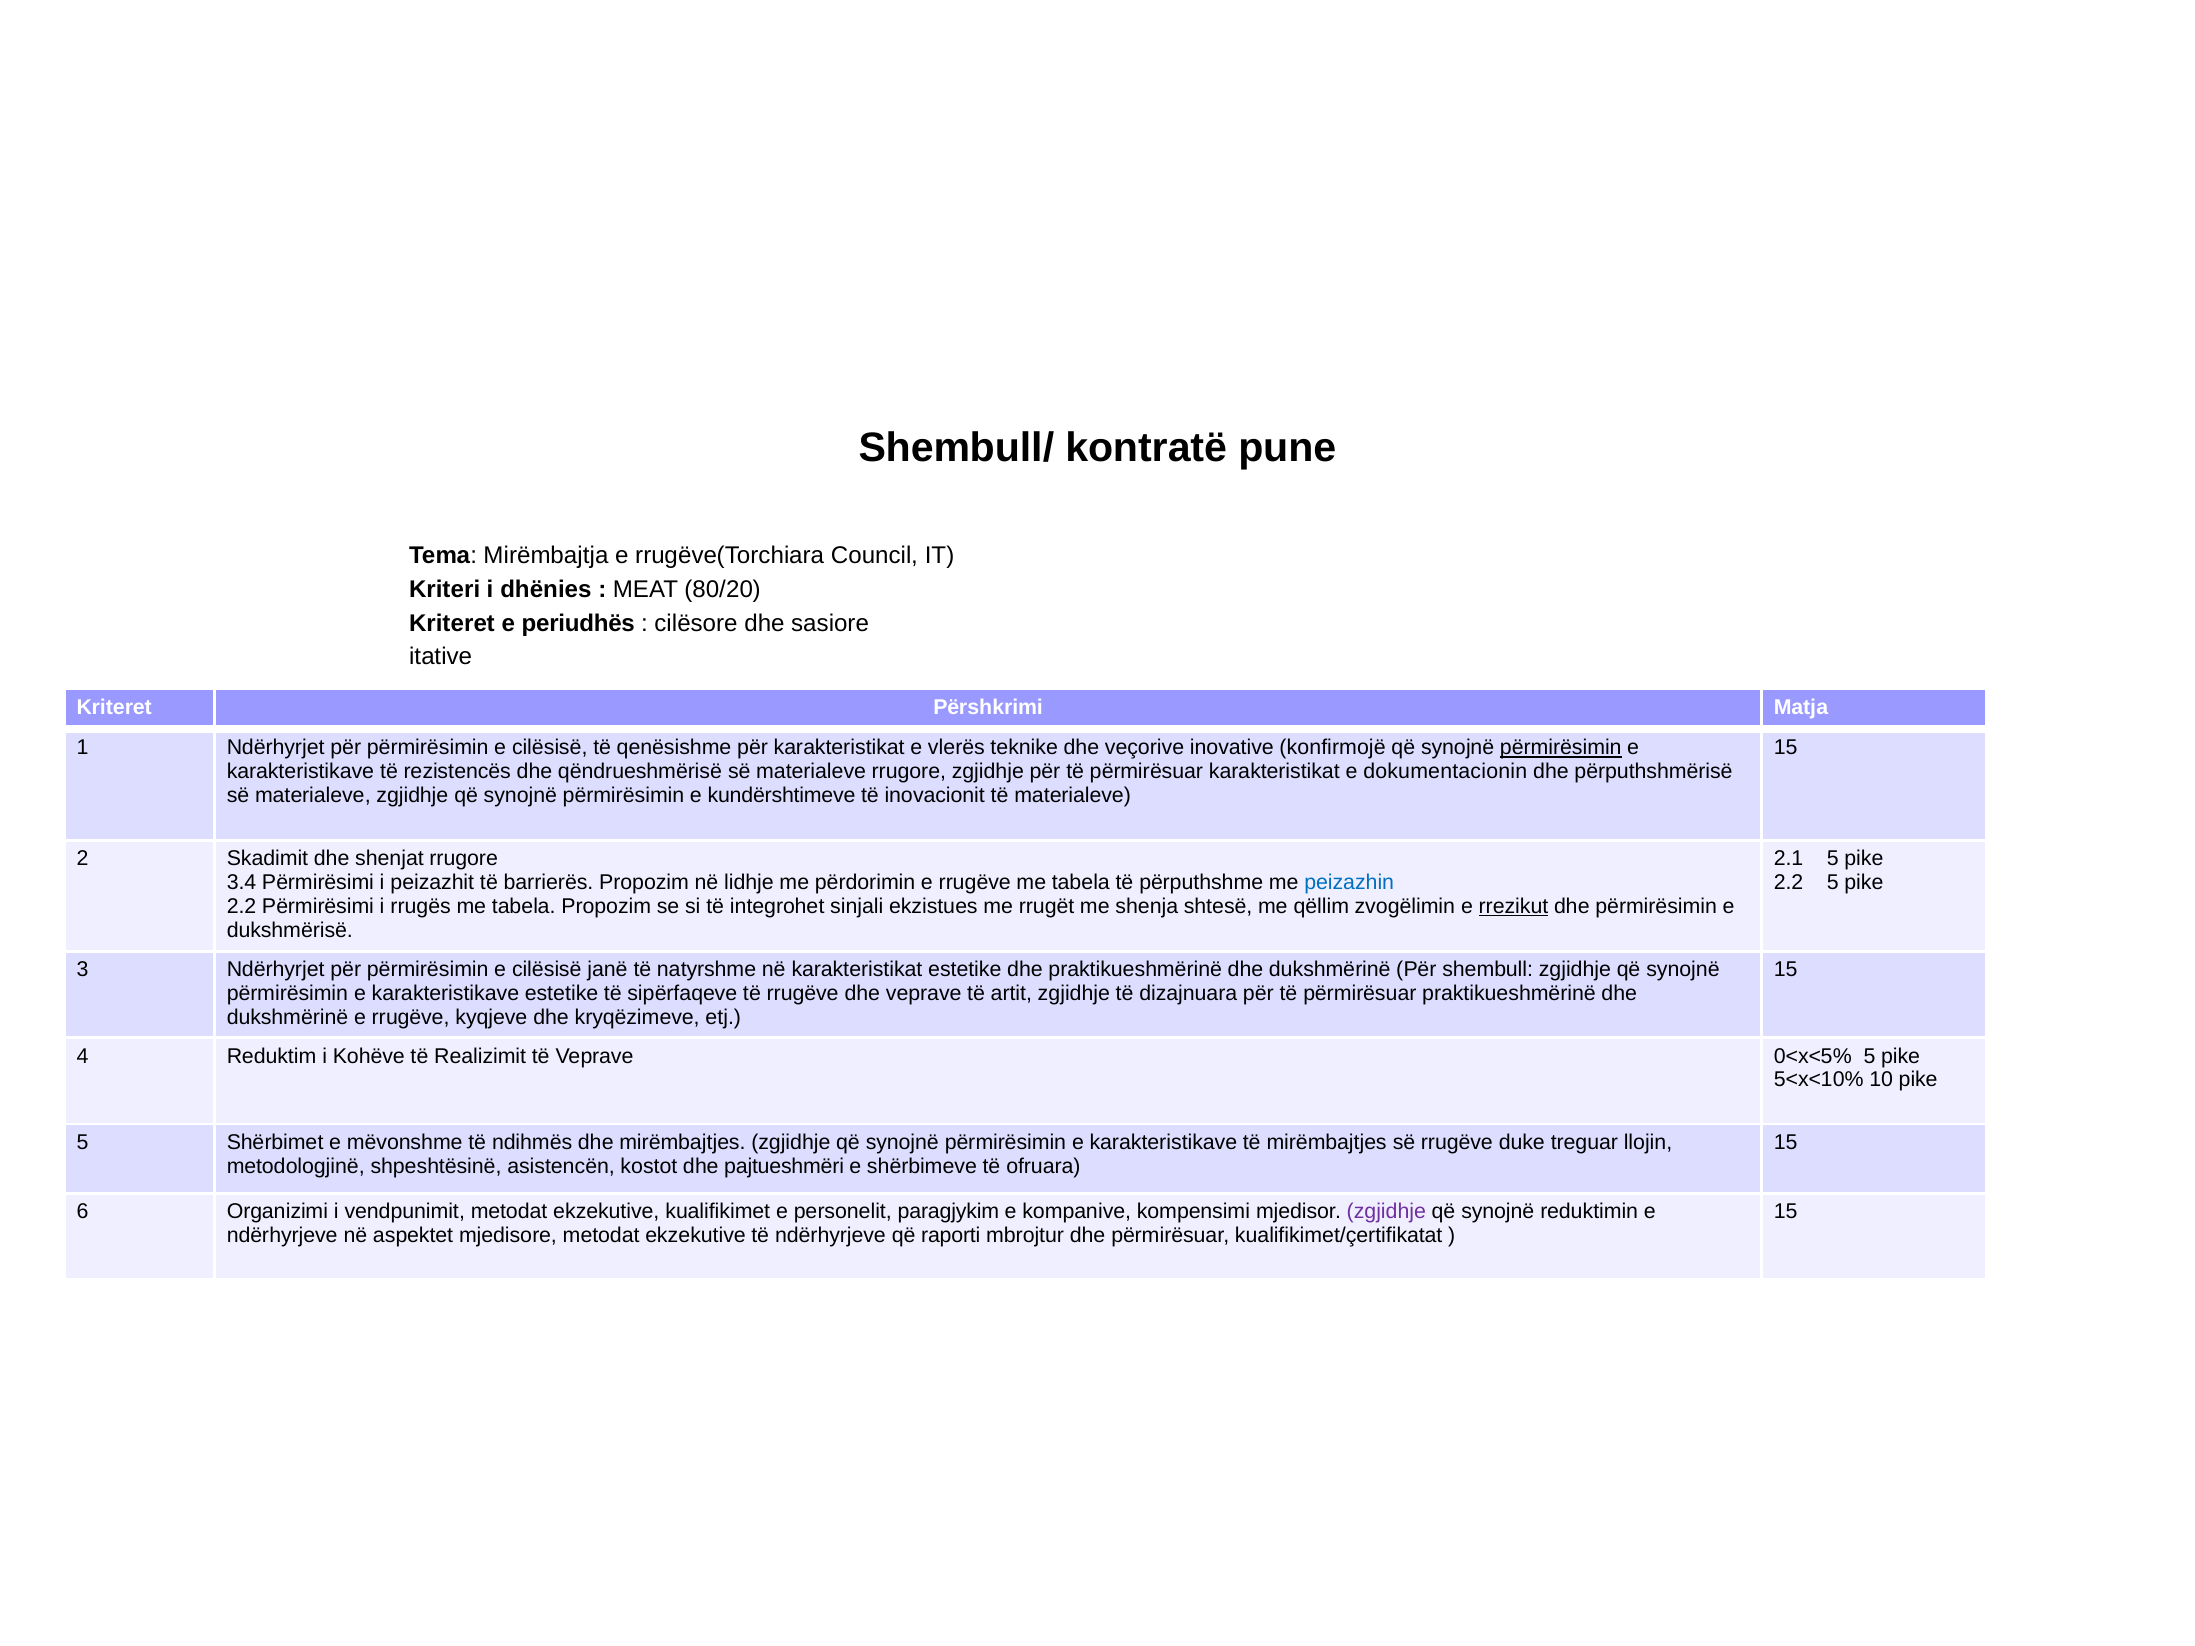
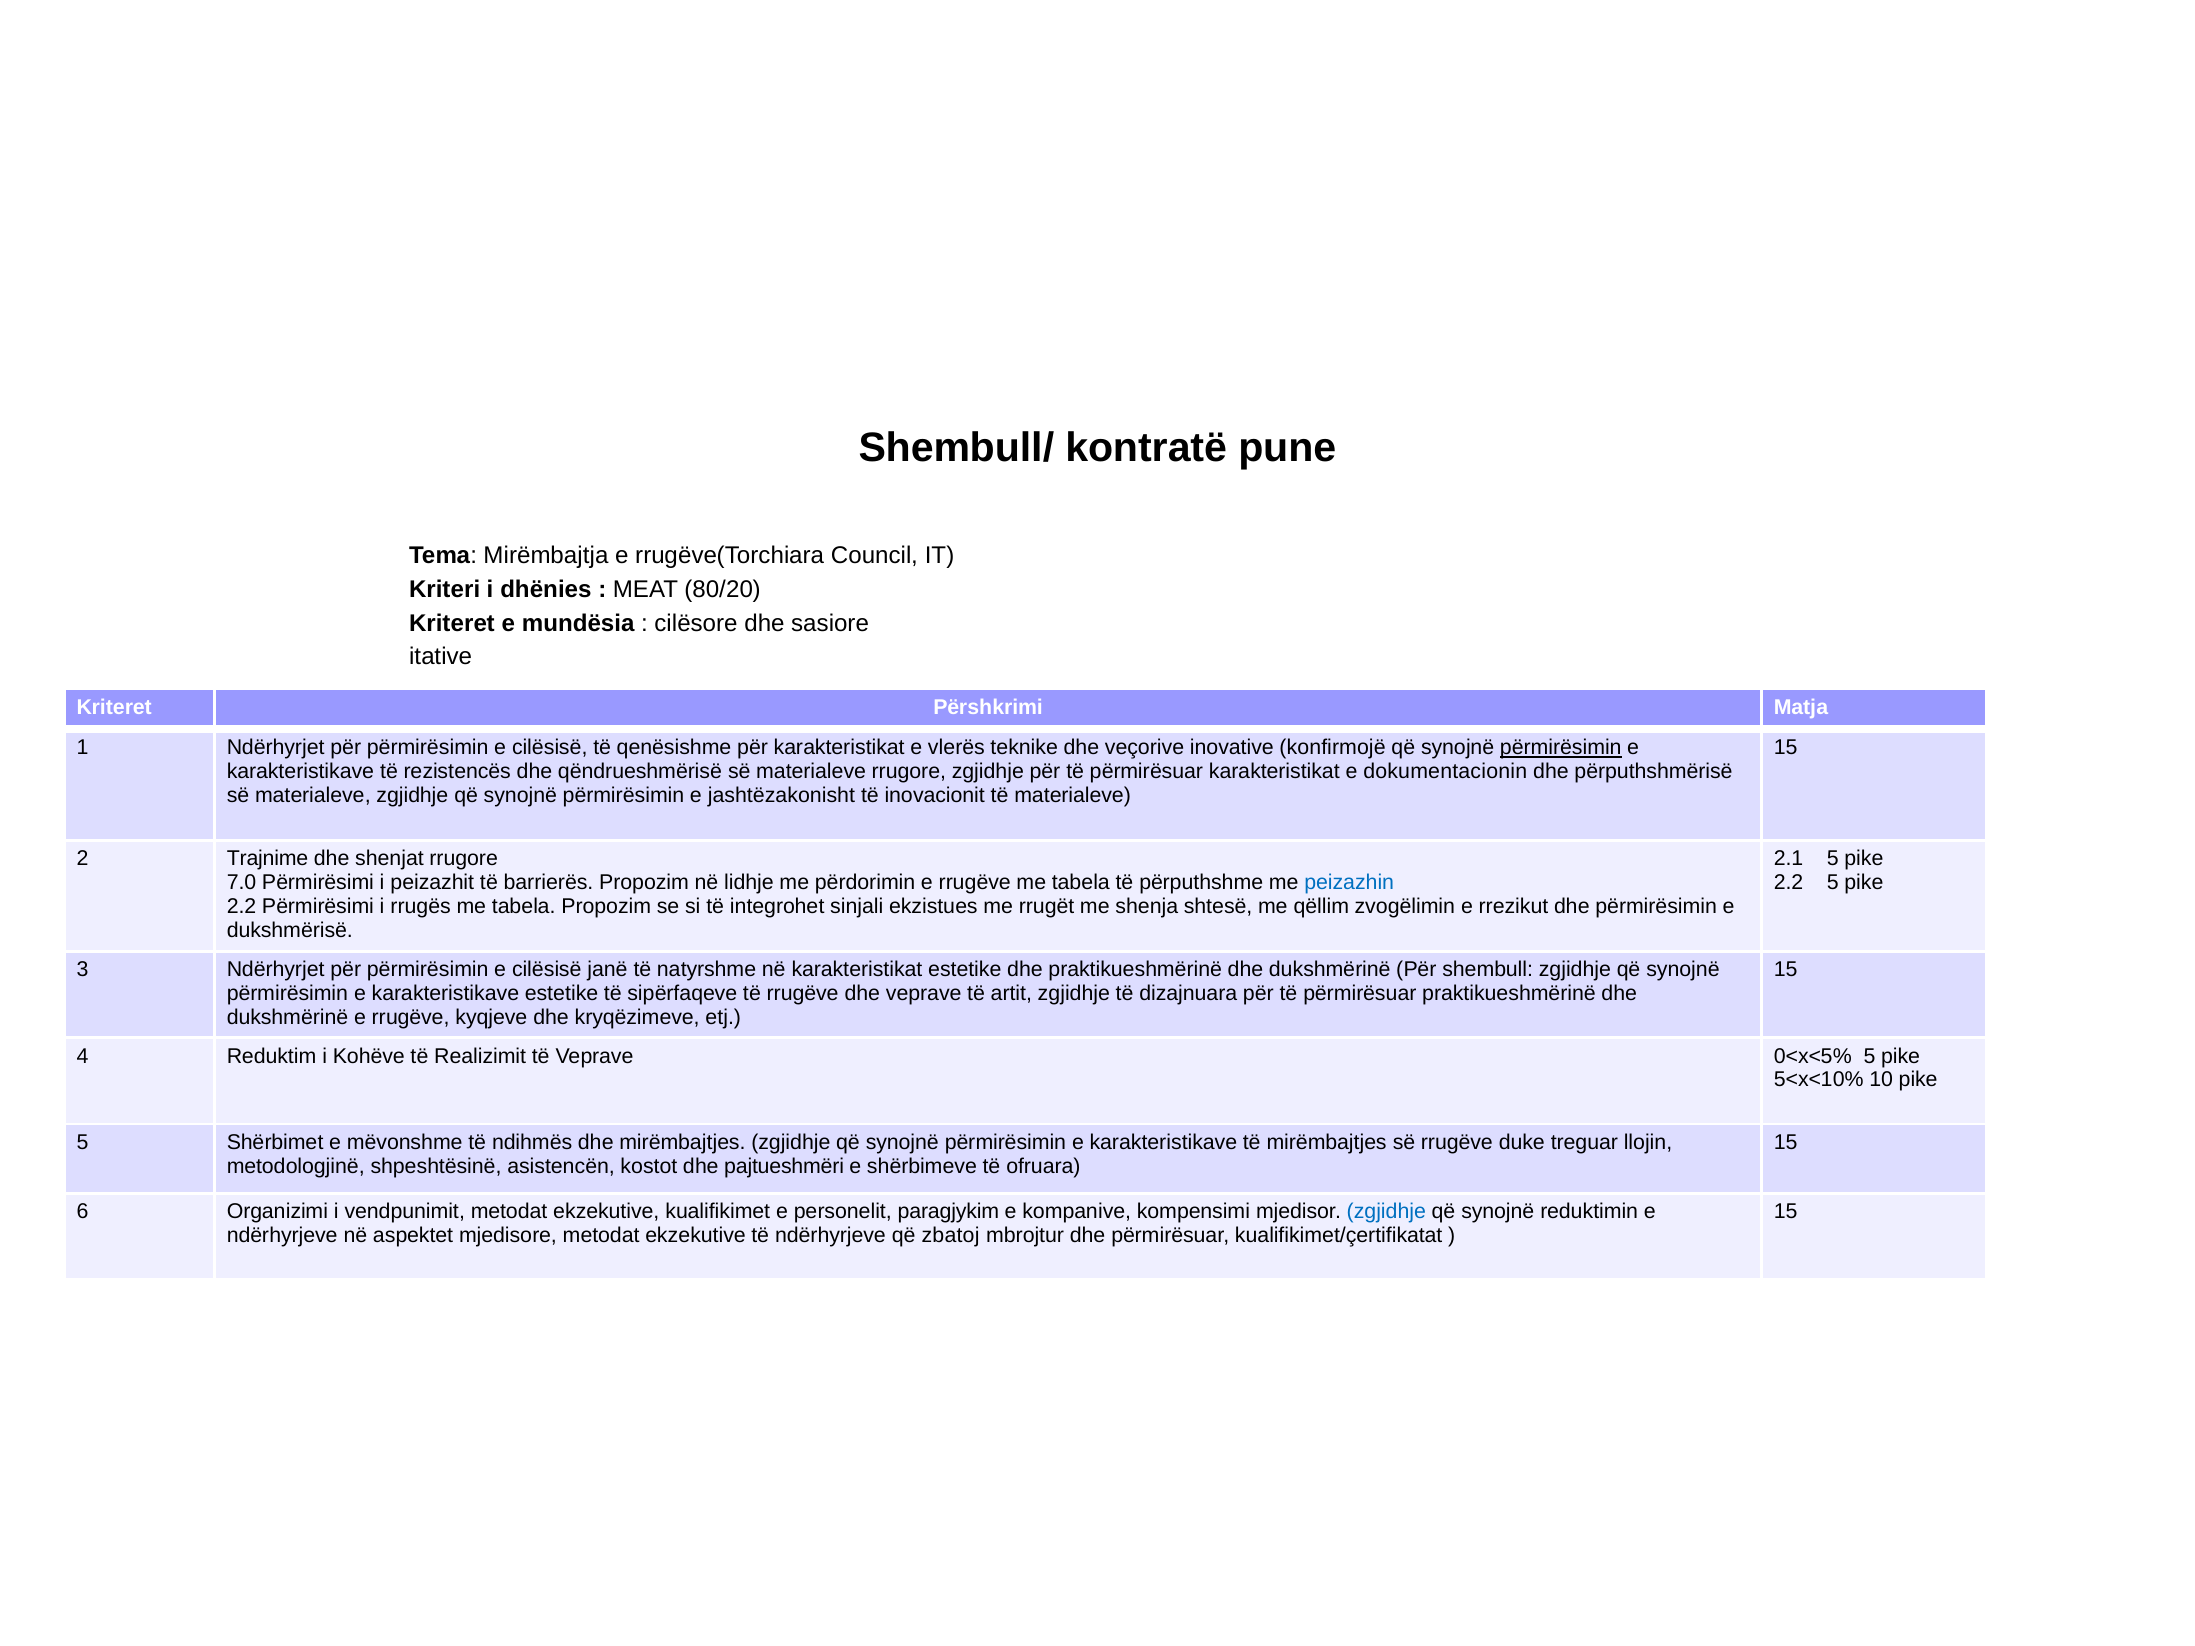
periudhës: periudhës -> mundësia
kundërshtimeve: kundërshtimeve -> jashtëzakonisht
Skadimit: Skadimit -> Trajnime
3.4: 3.4 -> 7.0
rrezikut underline: present -> none
zgjidhje at (1386, 1212) colour: purple -> blue
raporti: raporti -> zbatoj
